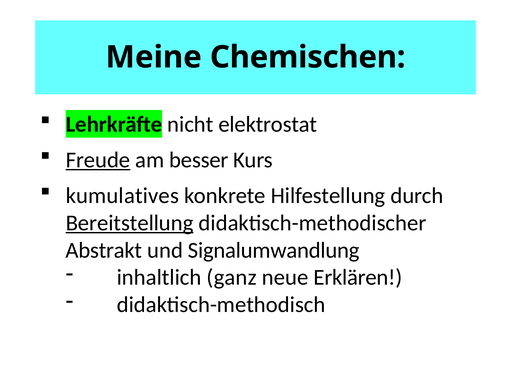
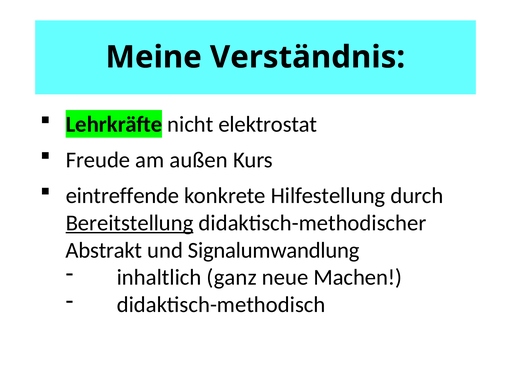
Chemischen: Chemischen -> Verständnis
Freude underline: present -> none
besser: besser -> außen
kumulatives: kumulatives -> eintreffende
Erklären: Erklären -> Machen
